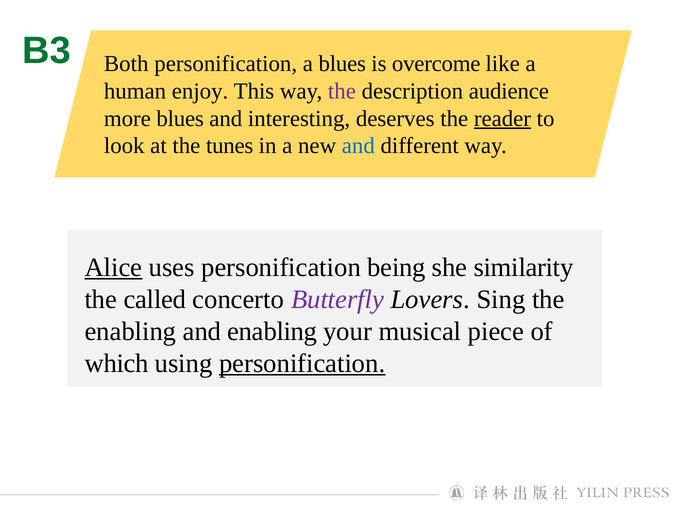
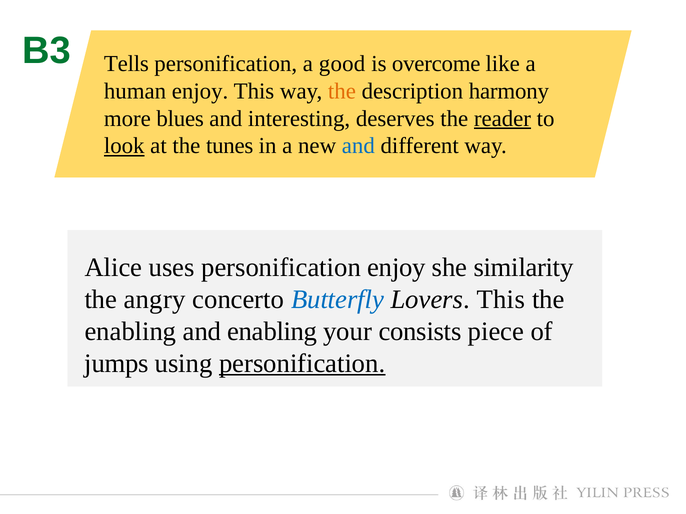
Both: Both -> Tells
a blues: blues -> good
the at (342, 91) colour: purple -> orange
audience: audience -> harmony
look underline: none -> present
Alice underline: present -> none
personification being: being -> enjoy
called: called -> angry
Butterfly colour: purple -> blue
Lovers Sing: Sing -> This
musical: musical -> consists
which: which -> jumps
